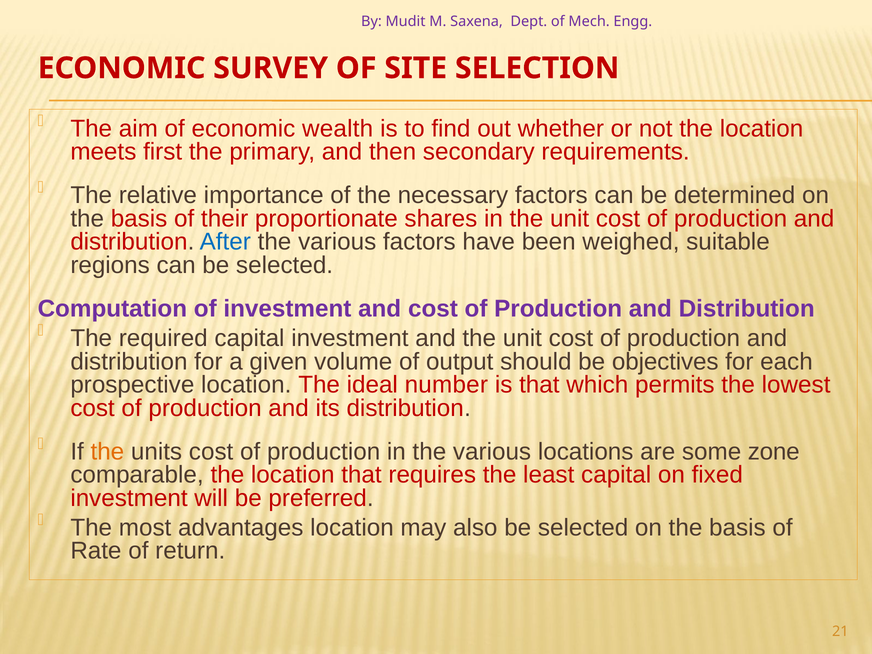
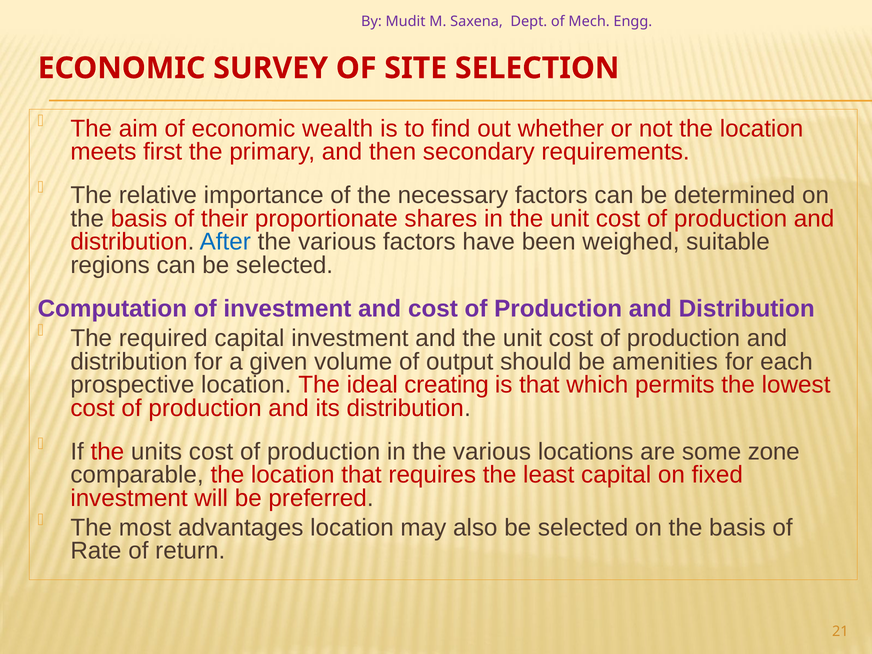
objectives: objectives -> amenities
number: number -> creating
the at (107, 452) colour: orange -> red
